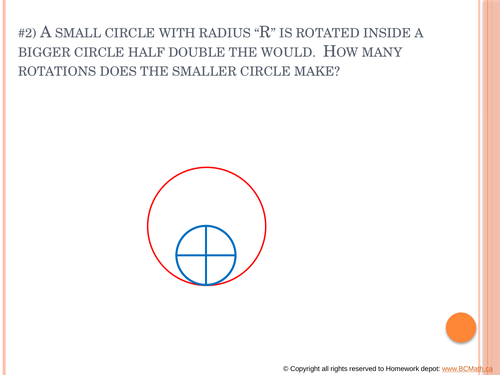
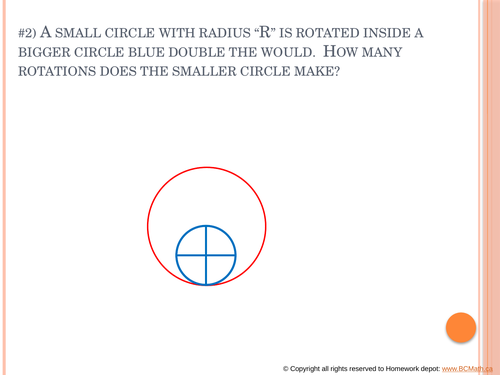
HALF: HALF -> BLUE
